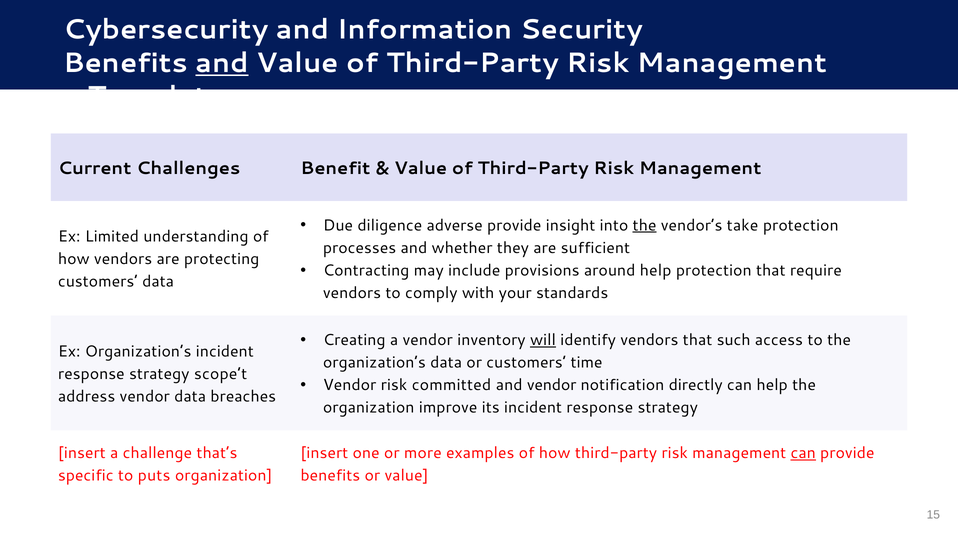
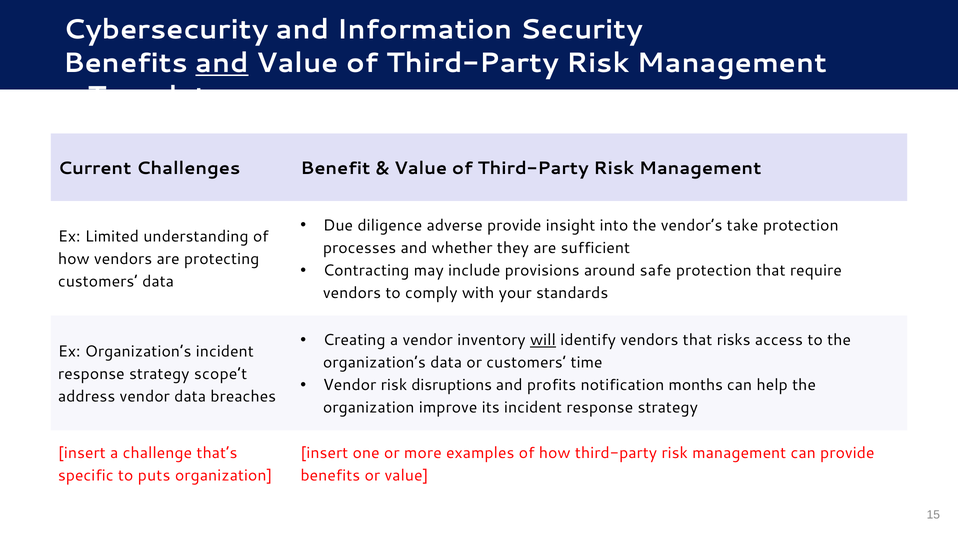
the at (645, 225) underline: present -> none
around help: help -> safe
such: such -> risks
committed: committed -> disruptions
and vendor: vendor -> profits
directly: directly -> months
can at (803, 453) underline: present -> none
